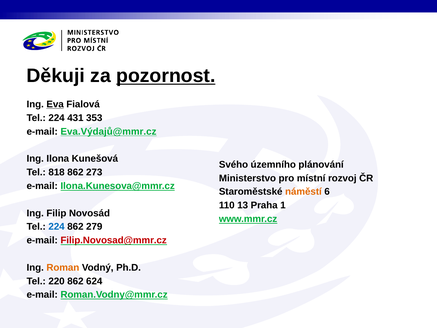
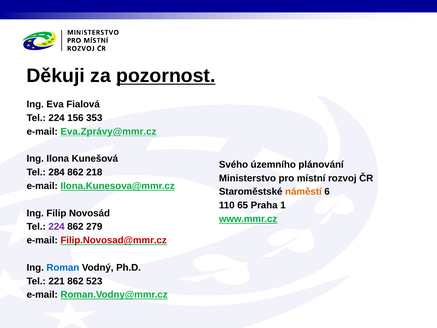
Eva underline: present -> none
431: 431 -> 156
Eva.Výdajů@mmr.cz: Eva.Výdajů@mmr.cz -> Eva.Zprávy@mmr.cz
818: 818 -> 284
273: 273 -> 218
13: 13 -> 65
224 at (57, 227) colour: blue -> purple
Roman colour: orange -> blue
220: 220 -> 221
624: 624 -> 523
